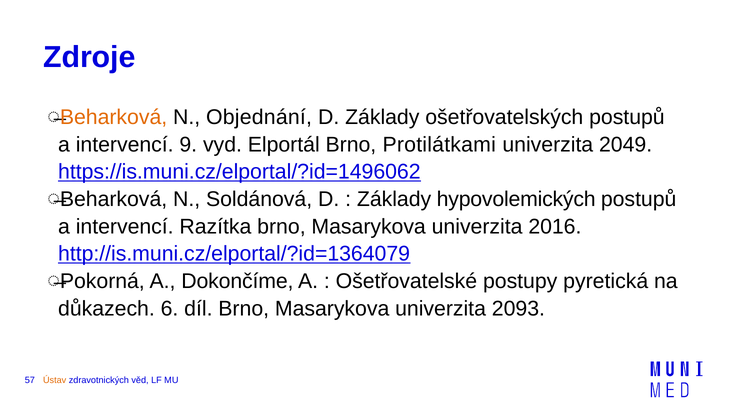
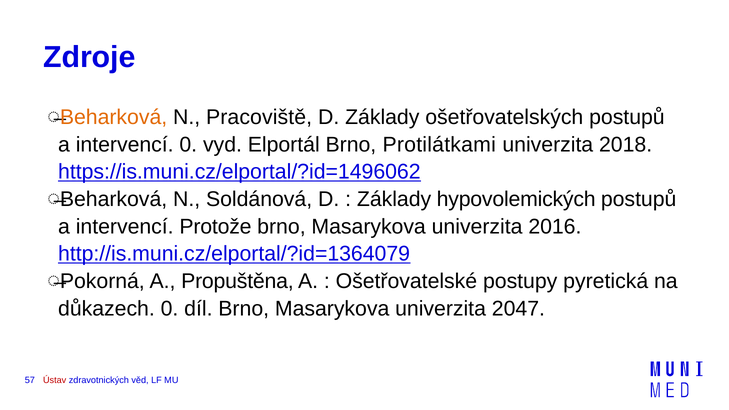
Objednání: Objednání -> Pracoviště
intervencí 9: 9 -> 0
2049: 2049 -> 2018
Razítka: Razítka -> Protože
Dokončíme: Dokončíme -> Propuštěna
důkazech 6: 6 -> 0
2093: 2093 -> 2047
Ústav colour: orange -> red
